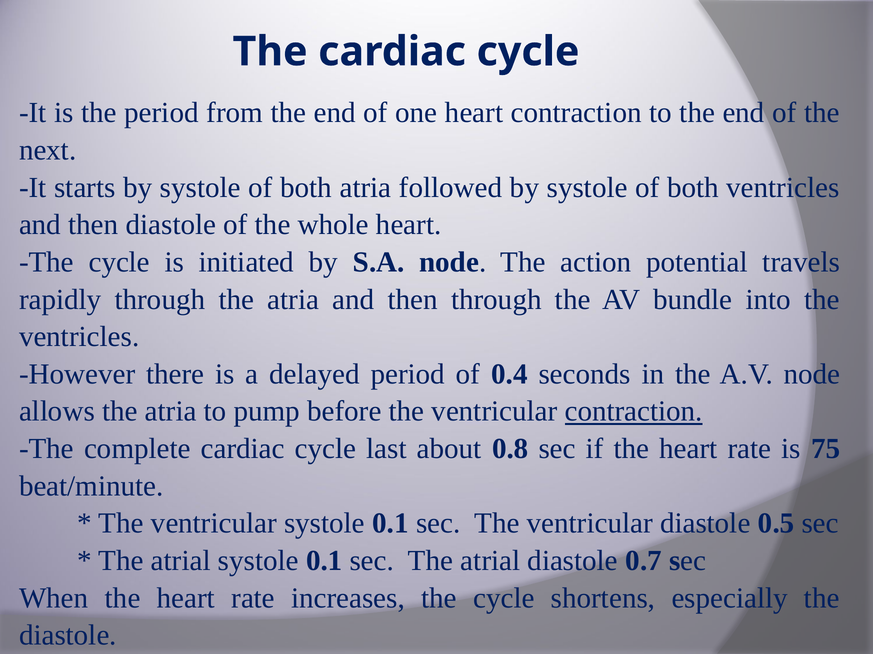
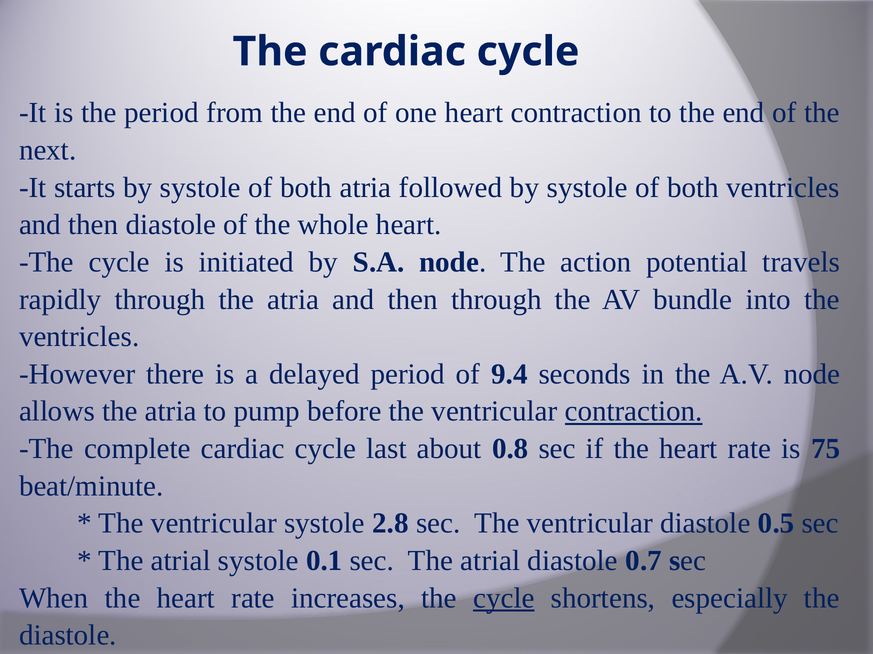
0.4: 0.4 -> 9.4
ventricular systole 0.1: 0.1 -> 2.8
cycle at (504, 599) underline: none -> present
